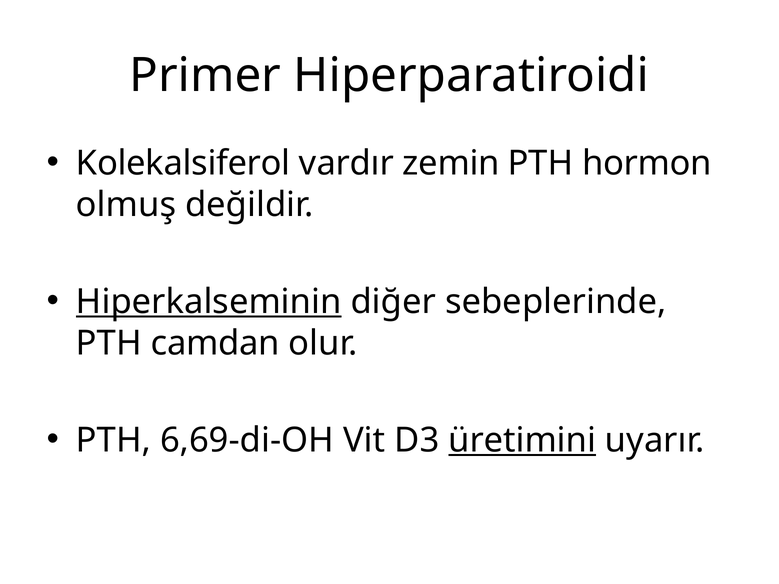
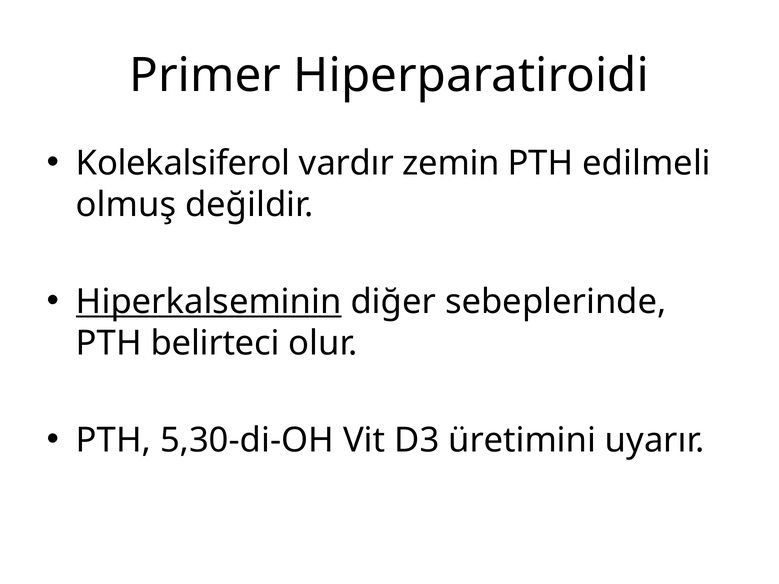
hormon: hormon -> edilmeli
camdan: camdan -> belirteci
6,69-di-OH: 6,69-di-OH -> 5,30-di-OH
üretimini underline: present -> none
